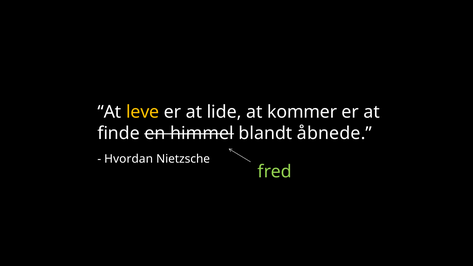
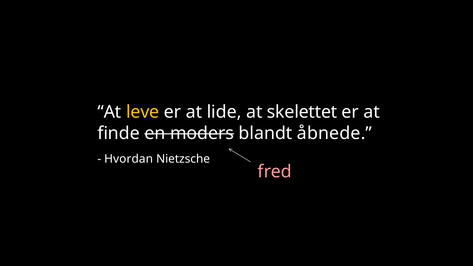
kommer: kommer -> skelettet
himmel: himmel -> moders
fred colour: light green -> pink
